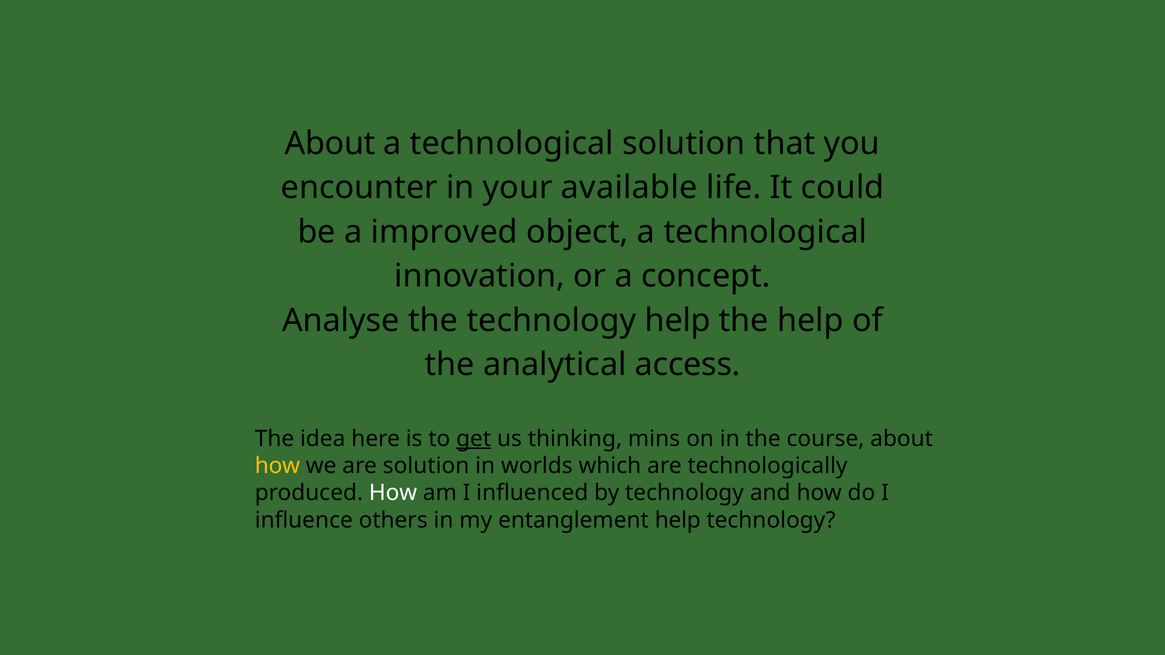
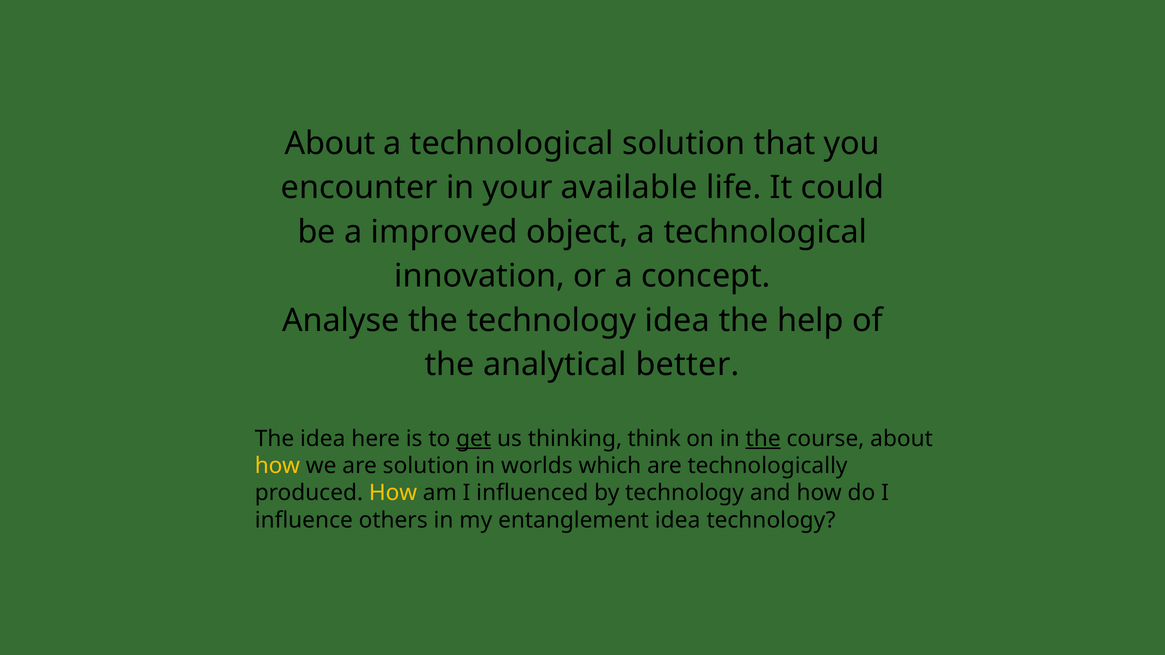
technology help: help -> idea
access: access -> better
mins: mins -> think
the at (763, 439) underline: none -> present
How at (393, 493) colour: white -> yellow
entanglement help: help -> idea
